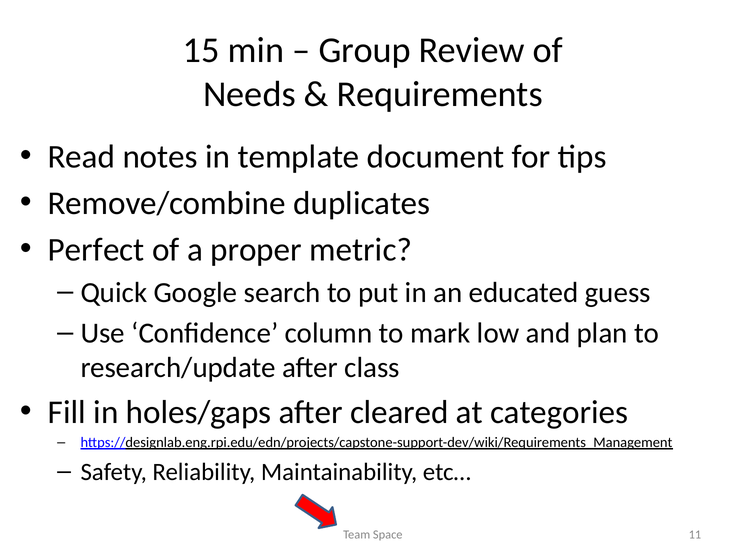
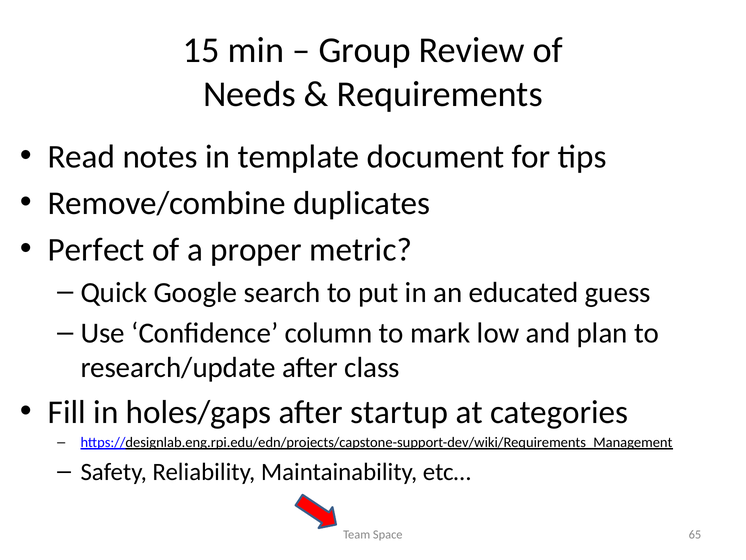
cleared: cleared -> startup
11: 11 -> 65
